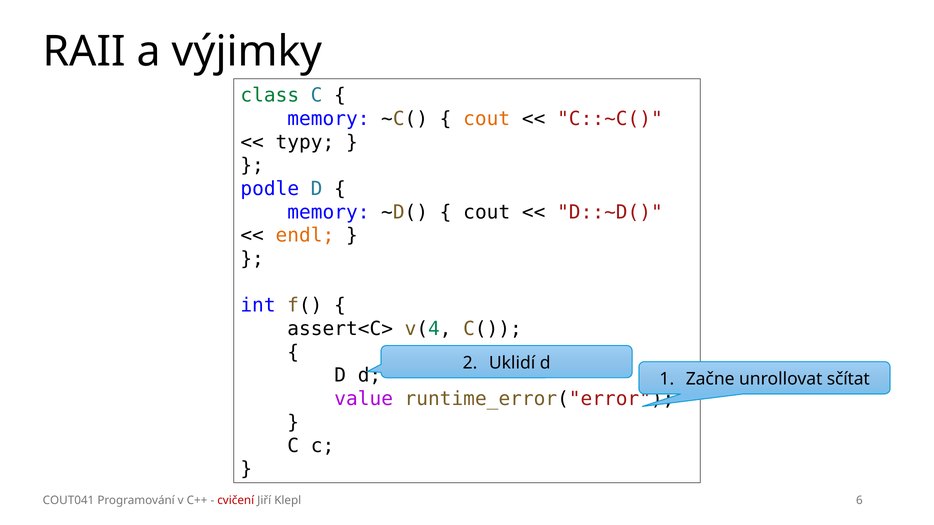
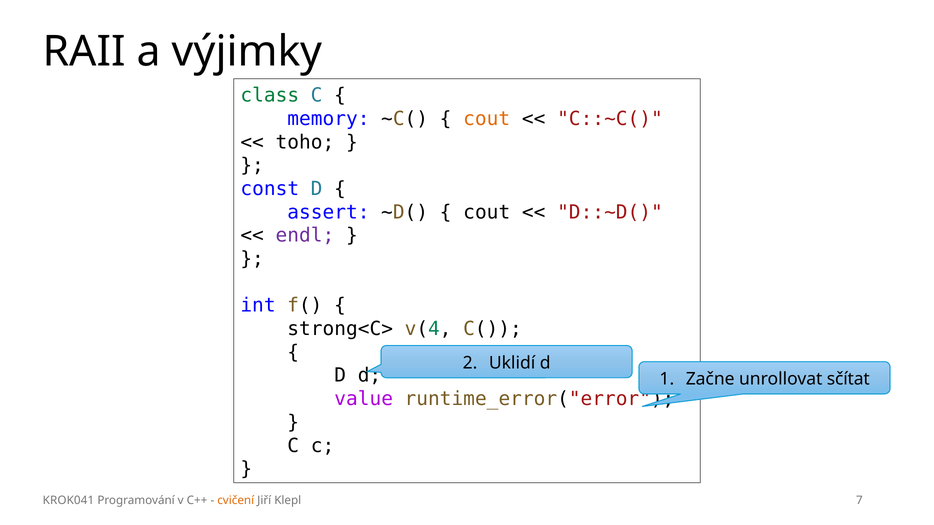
typy: typy -> toho
podle: podle -> const
memory at (328, 212): memory -> assert
endl colour: orange -> purple
assert<C>: assert<C> -> strong<C>
COUT041: COUT041 -> KROK041
cvičení colour: red -> orange
6: 6 -> 7
